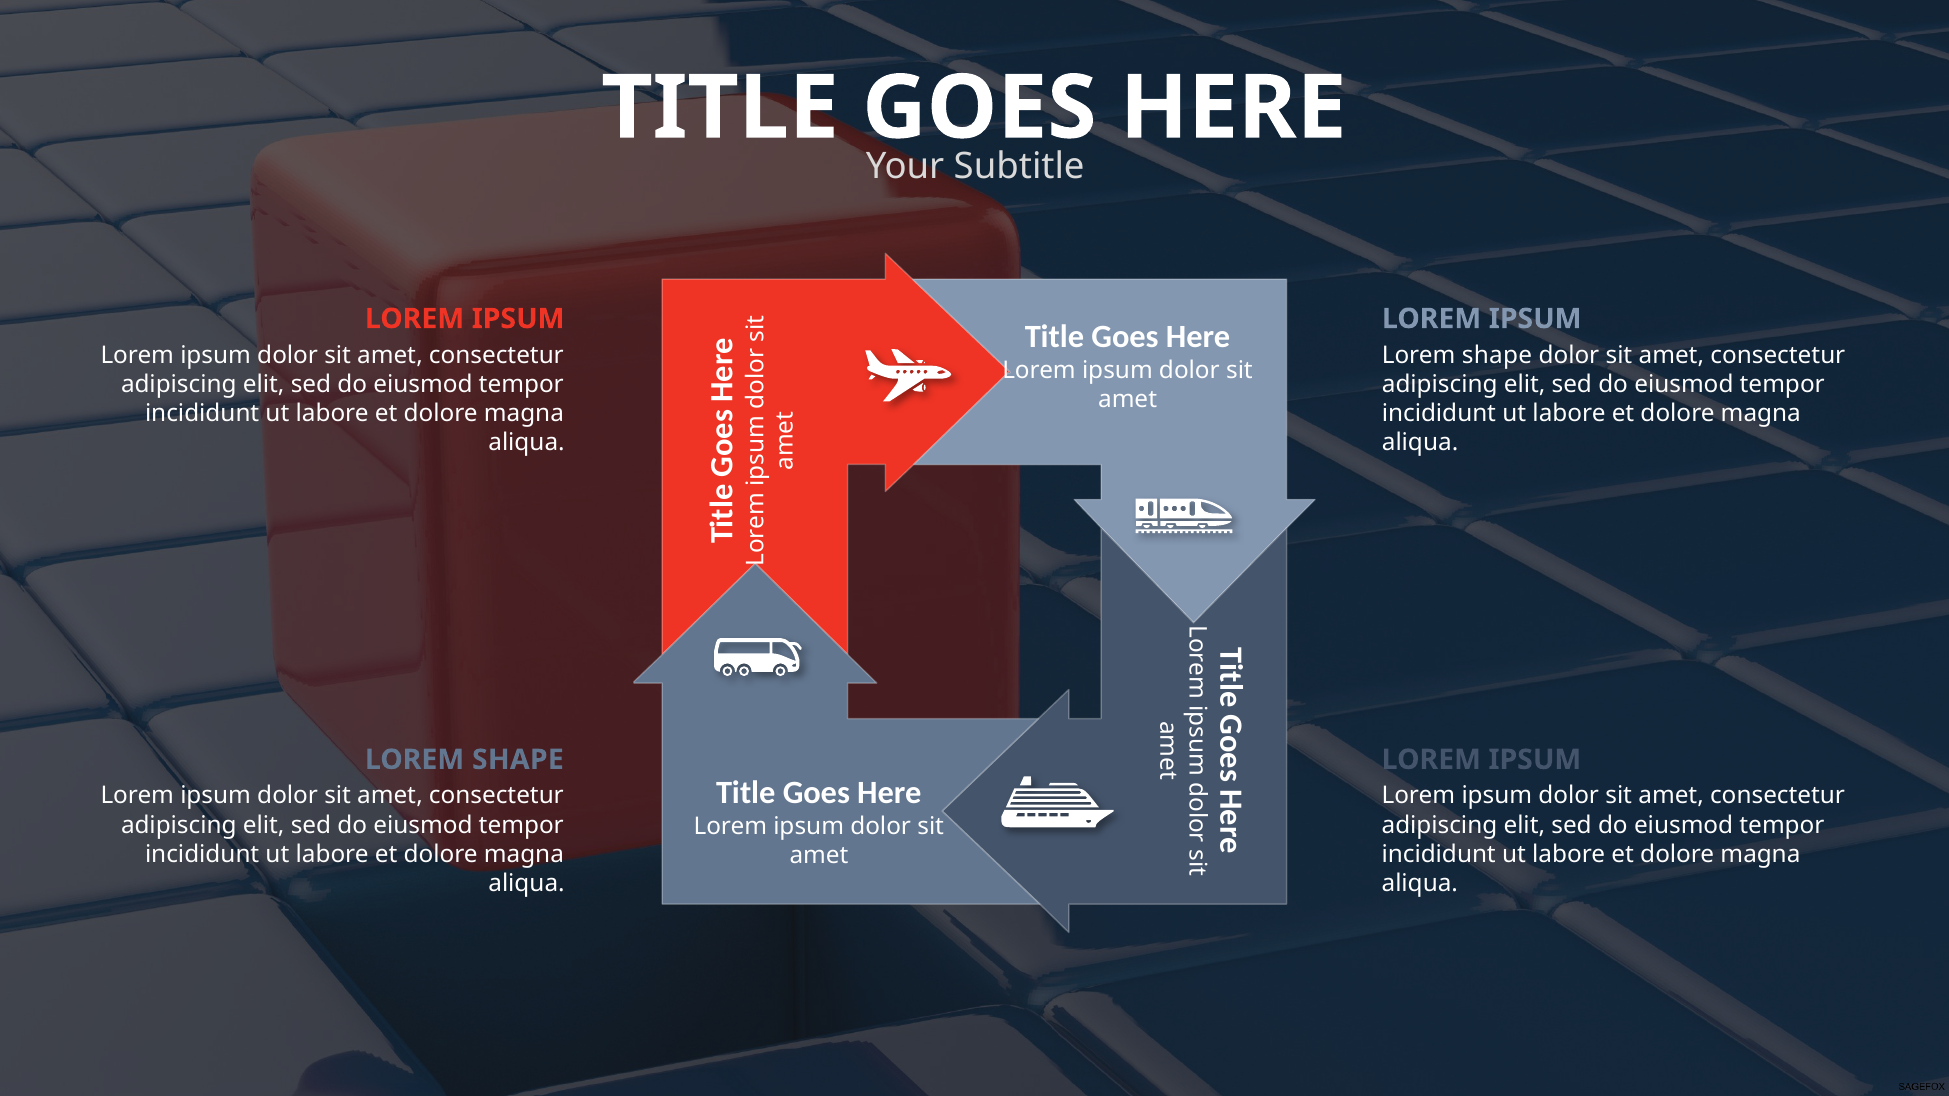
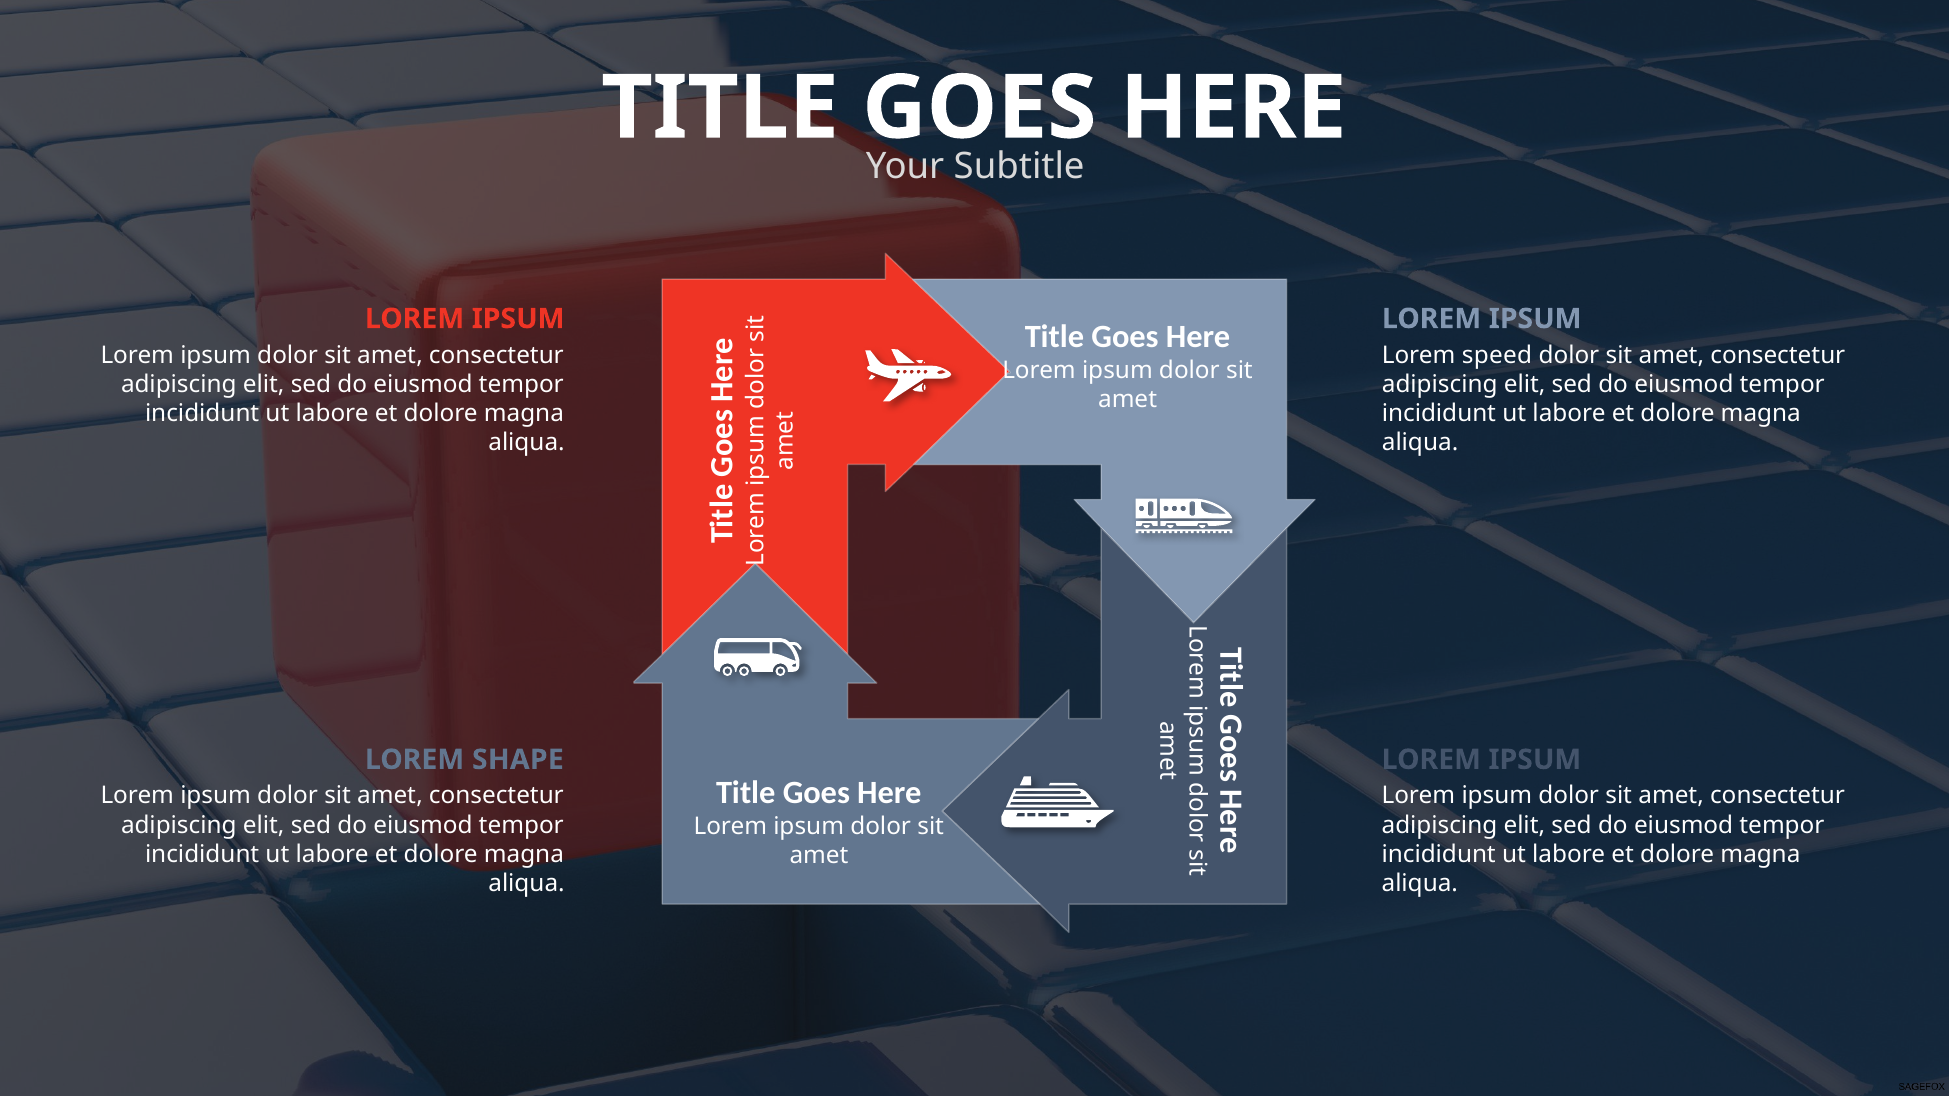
shape at (1497, 355): shape -> speed
